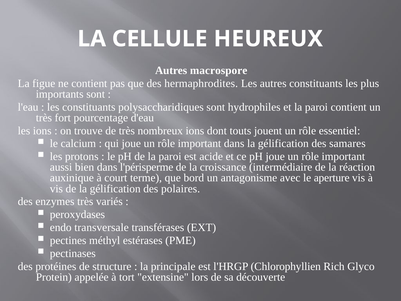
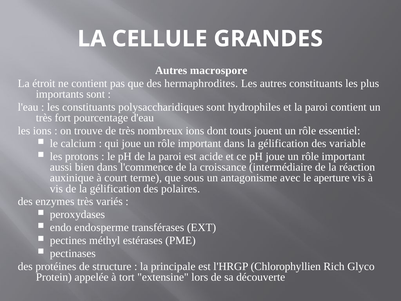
HEUREUX: HEUREUX -> GRANDES
figue: figue -> étroit
samares: samares -> variable
l'périsperme: l'périsperme -> l'commence
bord: bord -> sous
transversale: transversale -> endosperme
